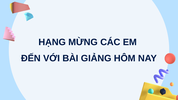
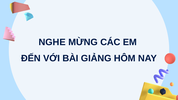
HẠNG: HẠNG -> NGHE
